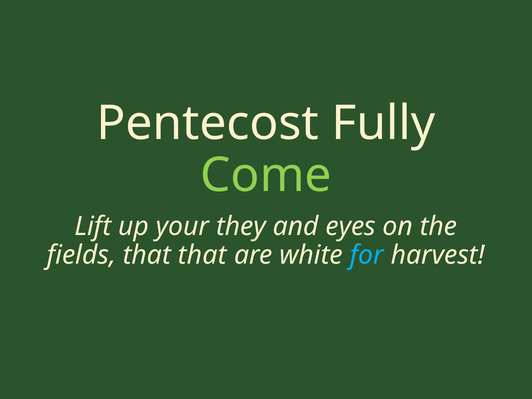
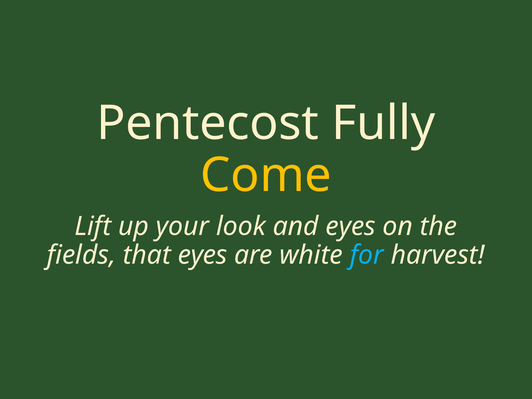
Come colour: light green -> yellow
they: they -> look
that that: that -> eyes
